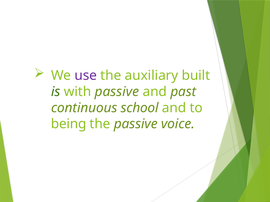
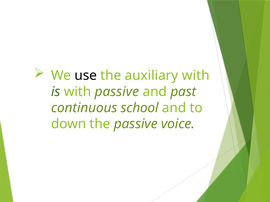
use colour: purple -> black
auxiliary built: built -> with
being: being -> down
